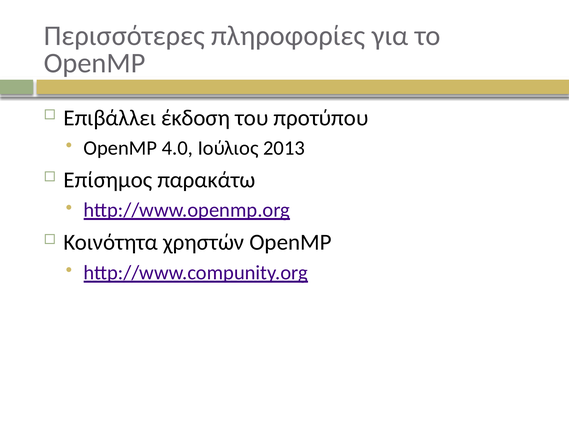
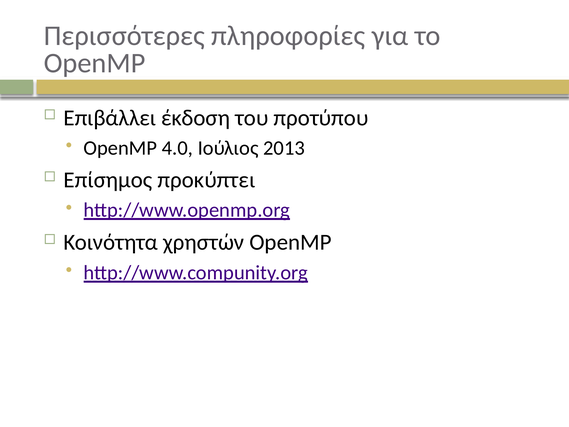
παρακάτω: παρακάτω -> προκύπτει
